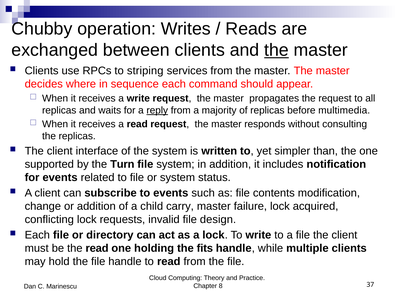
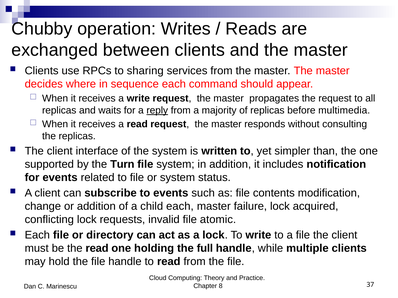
the at (276, 50) underline: present -> none
striping: striping -> sharing
child carry: carry -> each
design: design -> atomic
fits: fits -> full
